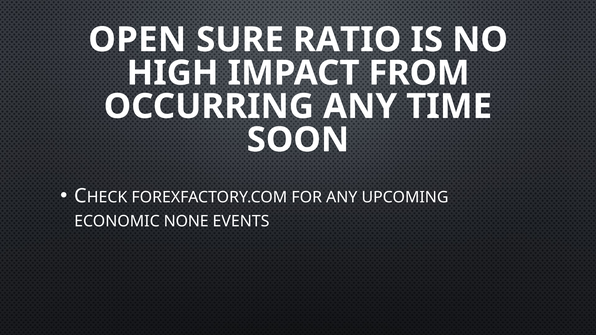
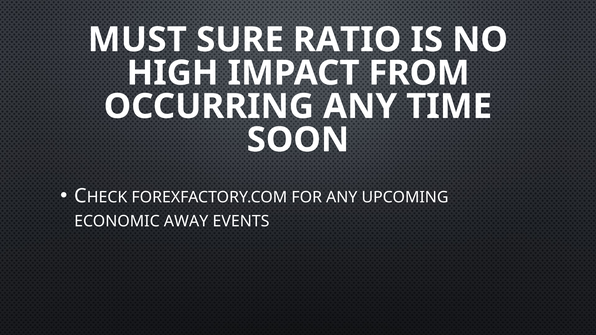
OPEN: OPEN -> MUST
NONE: NONE -> AWAY
